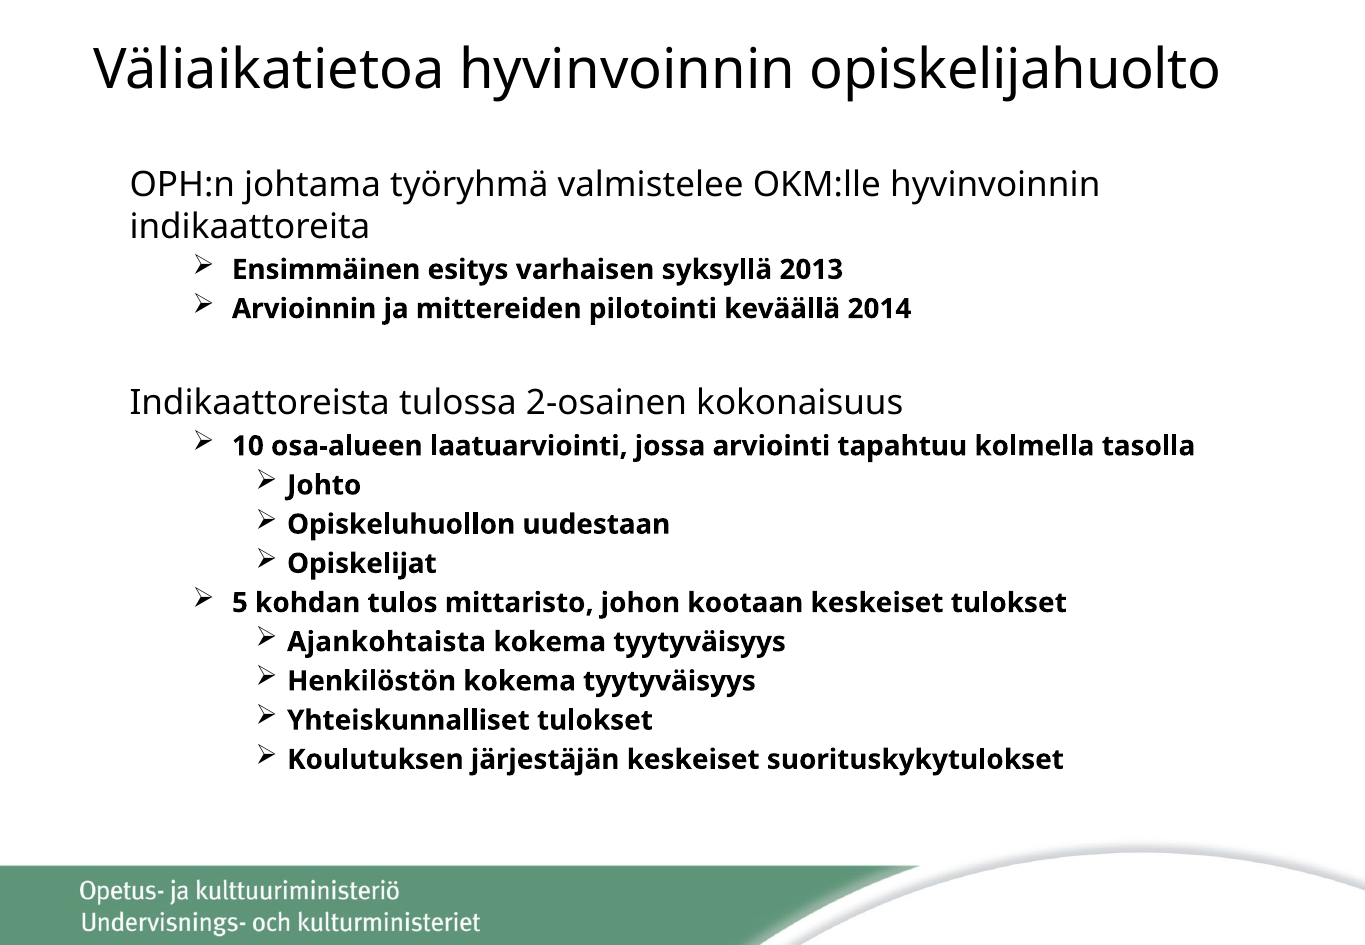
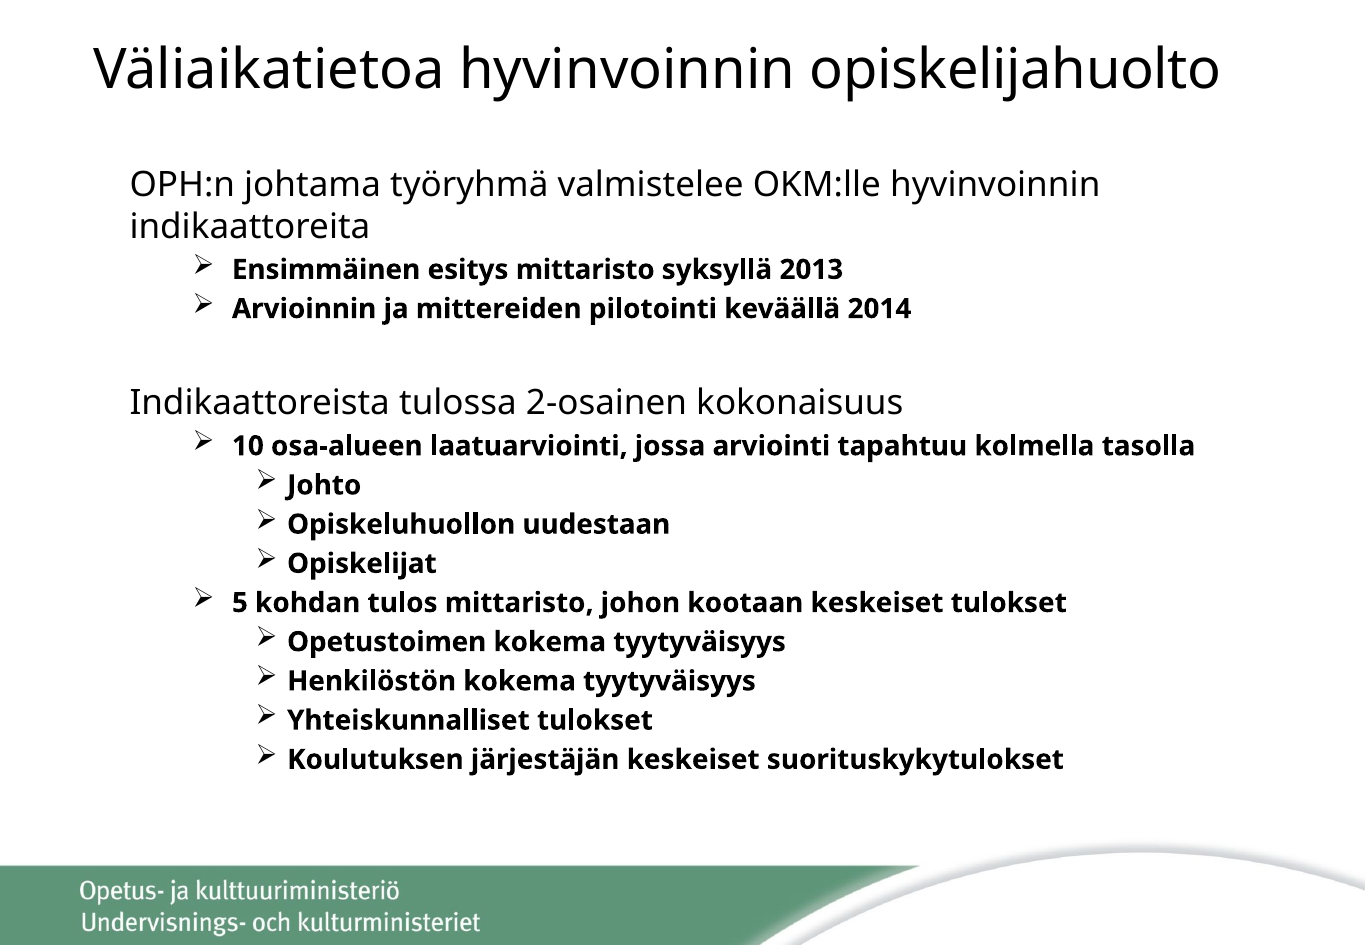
esitys varhaisen: varhaisen -> mittaristo
Ajankohtaista: Ajankohtaista -> Opetustoimen
